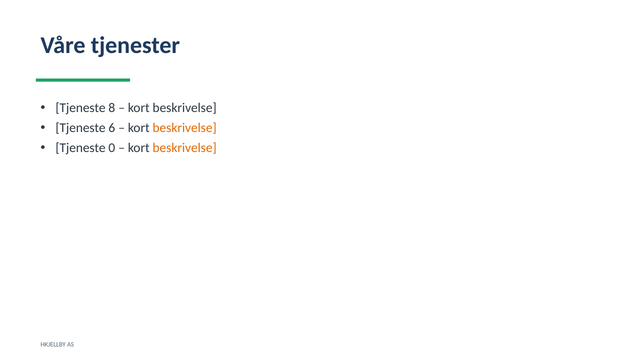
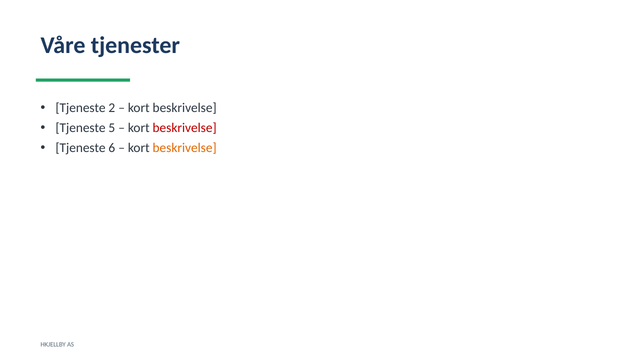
8: 8 -> 2
6: 6 -> 5
beskrivelse at (185, 128) colour: orange -> red
0: 0 -> 6
